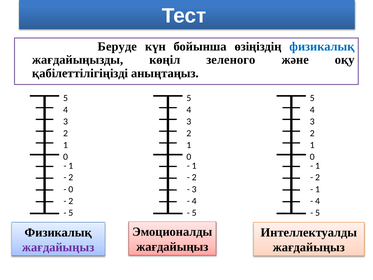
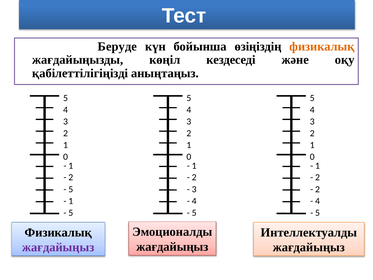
физикалық at (322, 46) colour: blue -> orange
зеленого: зеленого -> кездеседі
0 at (71, 189): 0 -> 5
1 at (318, 189): 1 -> 2
2 at (71, 201): 2 -> 1
